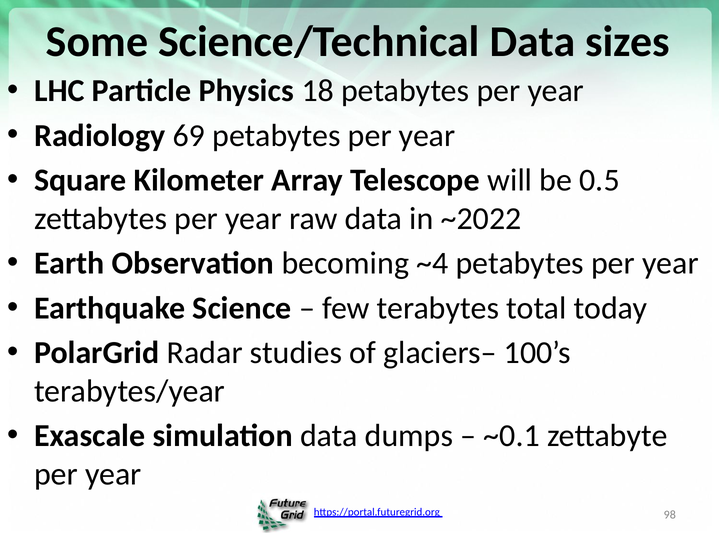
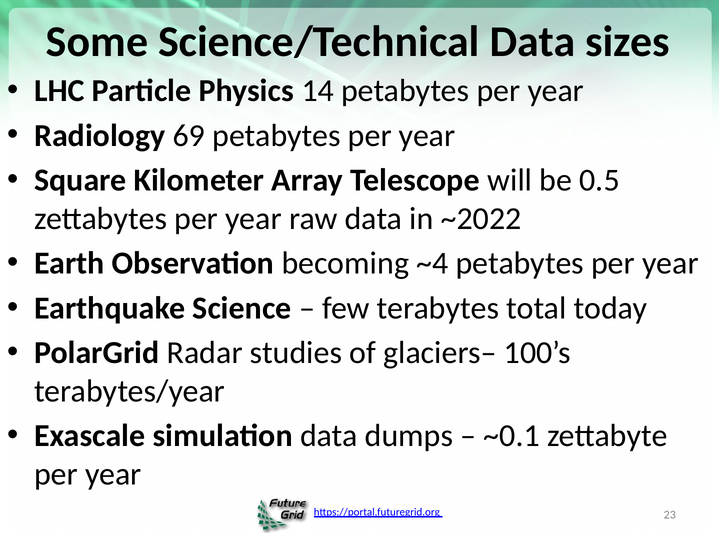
18: 18 -> 14
98: 98 -> 23
